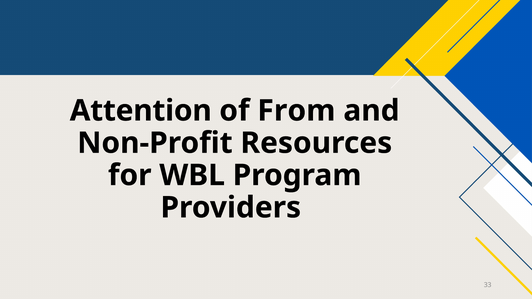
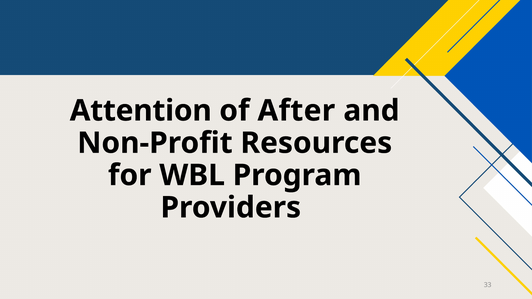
From: From -> After
